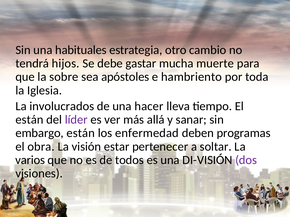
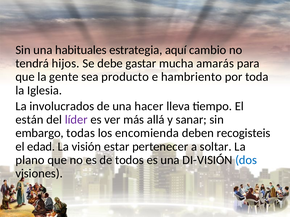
otro: otro -> aquí
muerte: muerte -> amarás
sobre: sobre -> gente
apóstoles: apóstoles -> producto
embargo están: están -> todas
enfermedad: enfermedad -> encomienda
programas: programas -> recogisteis
obra: obra -> edad
varios: varios -> plano
dos colour: purple -> blue
